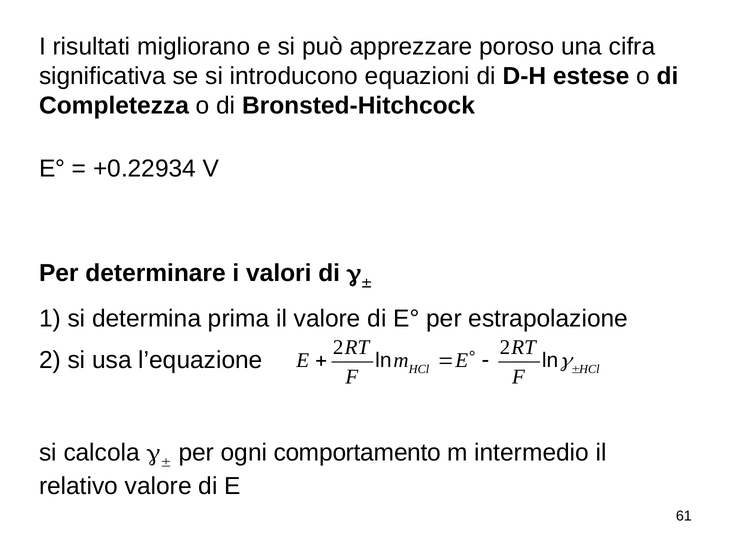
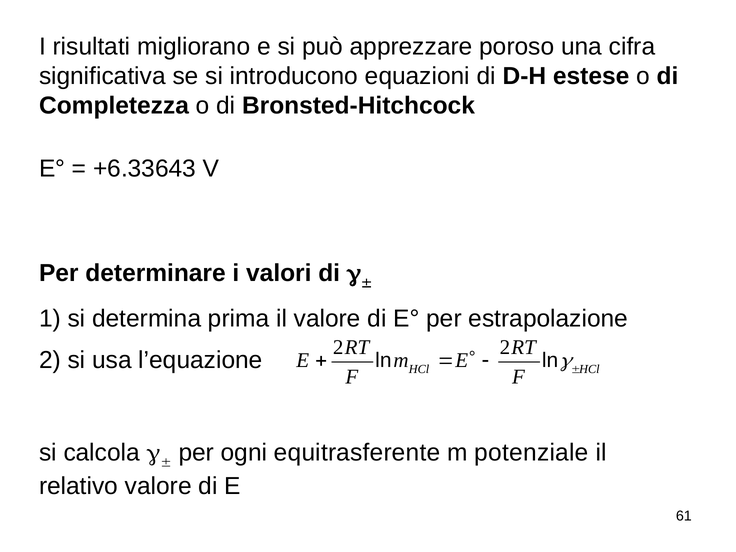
+0.22934: +0.22934 -> +6.33643
comportamento: comportamento -> equitrasferente
intermedio: intermedio -> potenziale
